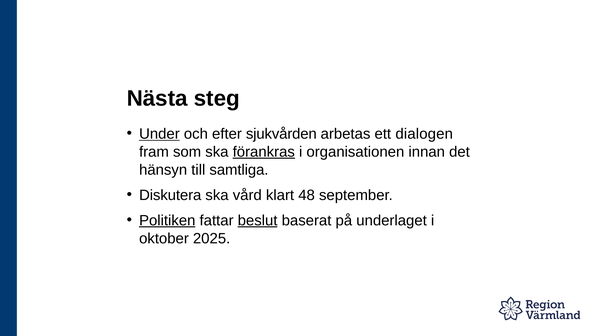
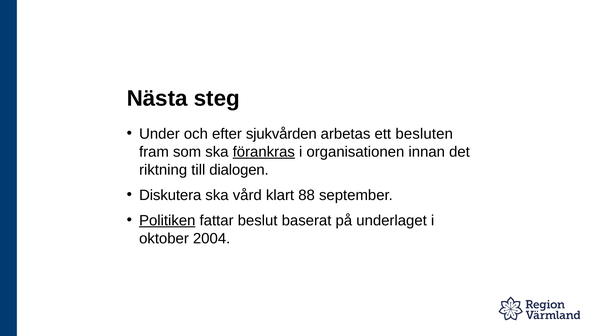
Under underline: present -> none
dialogen: dialogen -> besluten
hänsyn: hänsyn -> riktning
samtliga: samtliga -> dialogen
48: 48 -> 88
beslut underline: present -> none
2025: 2025 -> 2004
